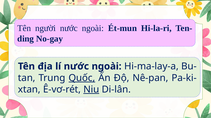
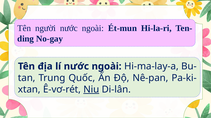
Quốc underline: present -> none
